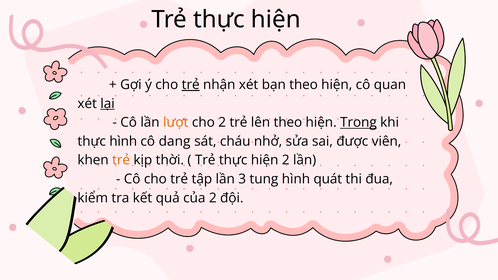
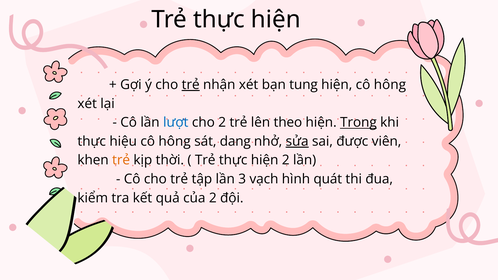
bạn theo: theo -> tung
hiện cô quan: quan -> hông
lại underline: present -> none
lượt colour: orange -> blue
thực hình: hình -> hiệu
dang at (175, 141): dang -> hông
cháu: cháu -> dang
sửa underline: none -> present
tung: tung -> vạch
